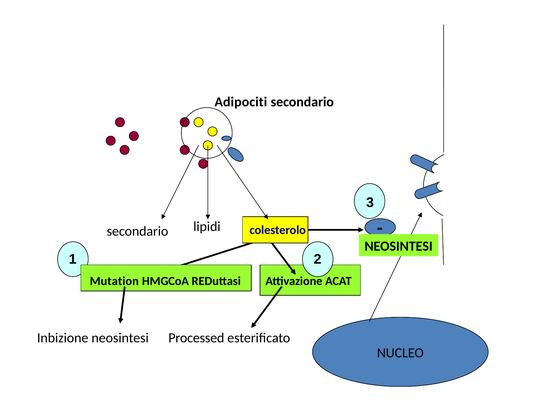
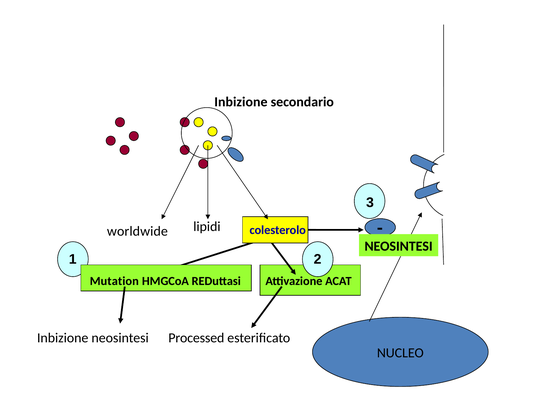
Adipociti at (241, 102): Adipociti -> Inbizione
secondario at (138, 231): secondario -> worldwide
